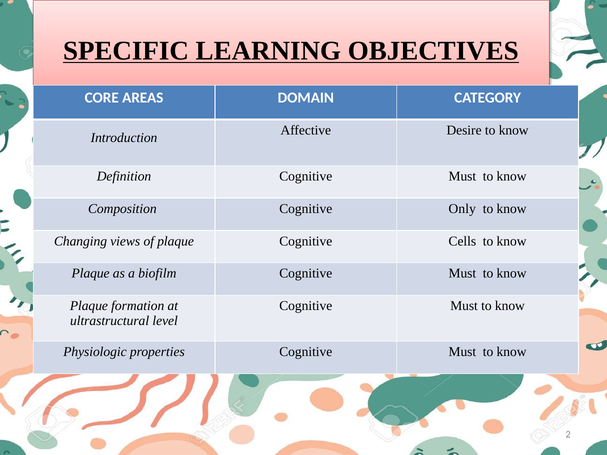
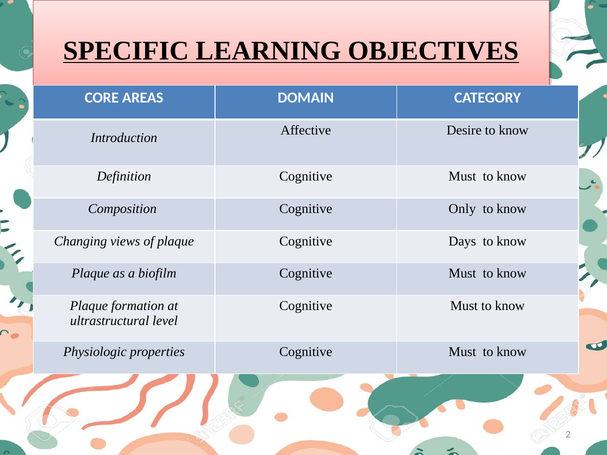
Cells: Cells -> Days
